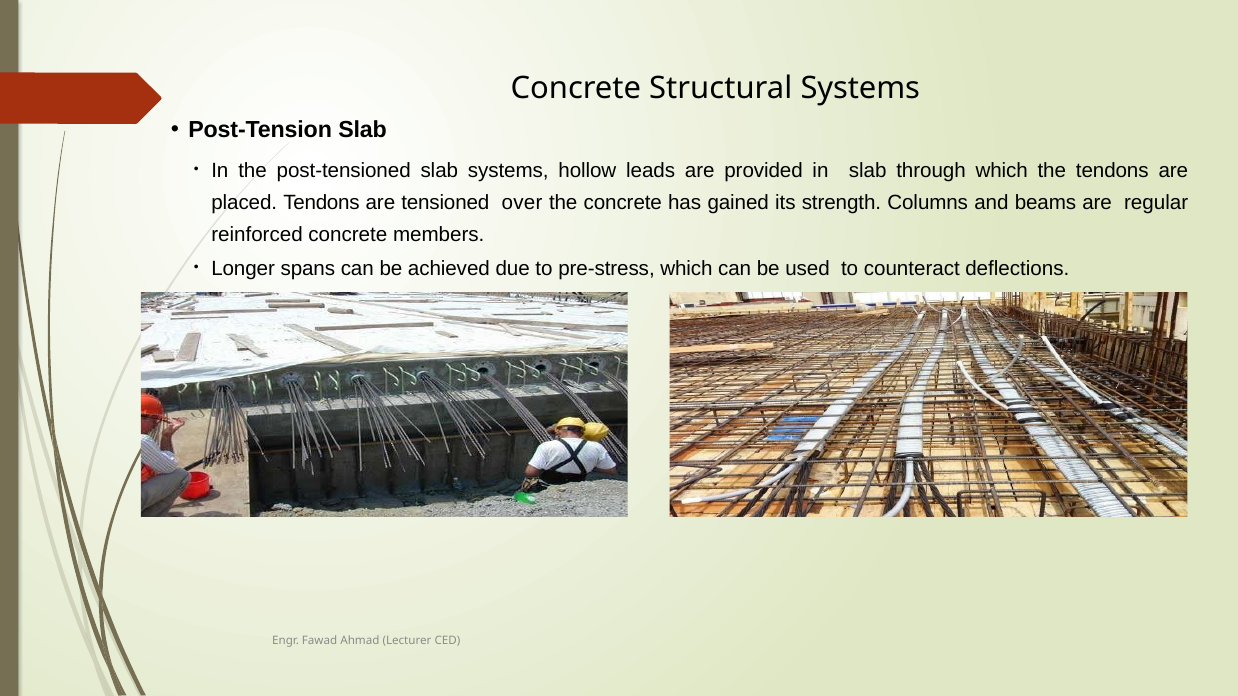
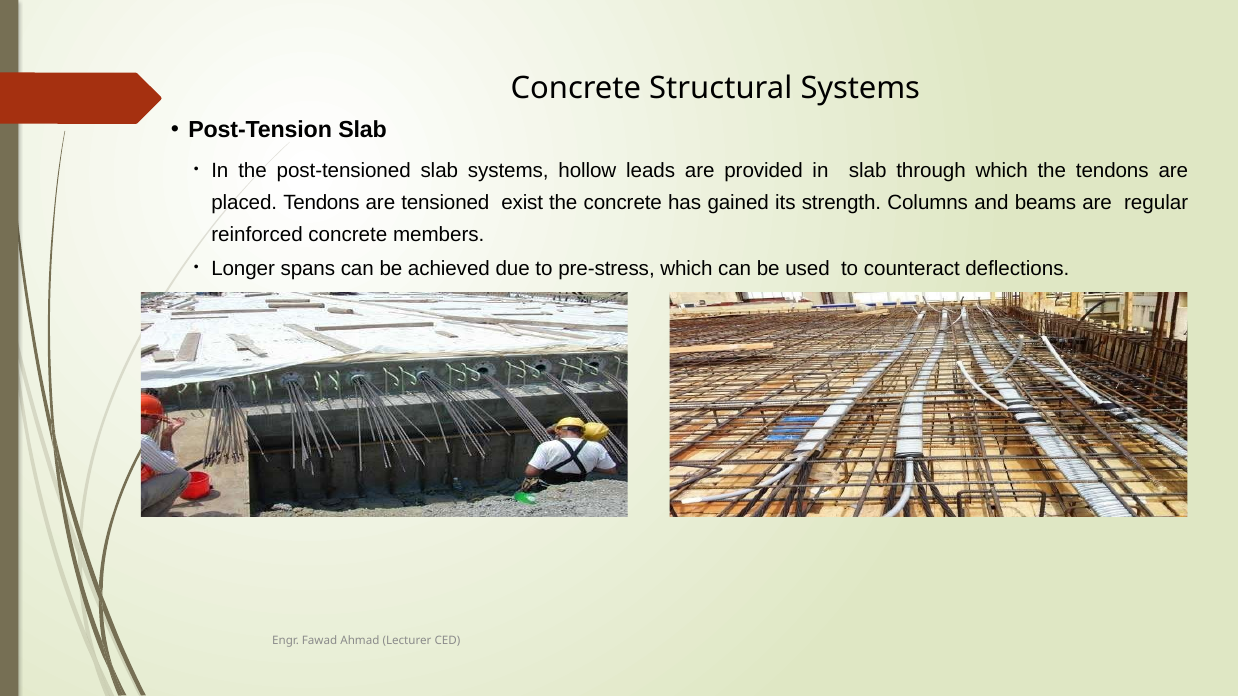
over: over -> exist
